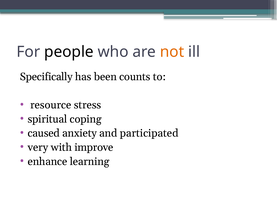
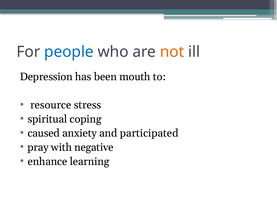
people colour: black -> blue
Specifically: Specifically -> Depression
counts: counts -> mouth
very: very -> pray
improve: improve -> negative
